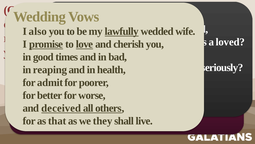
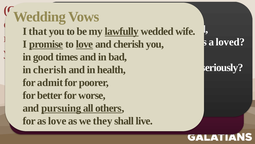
also at (38, 31): also -> that
reaping at (50, 70): reaping -> cherish
deceived: deceived -> pursuing
as that: that -> love
